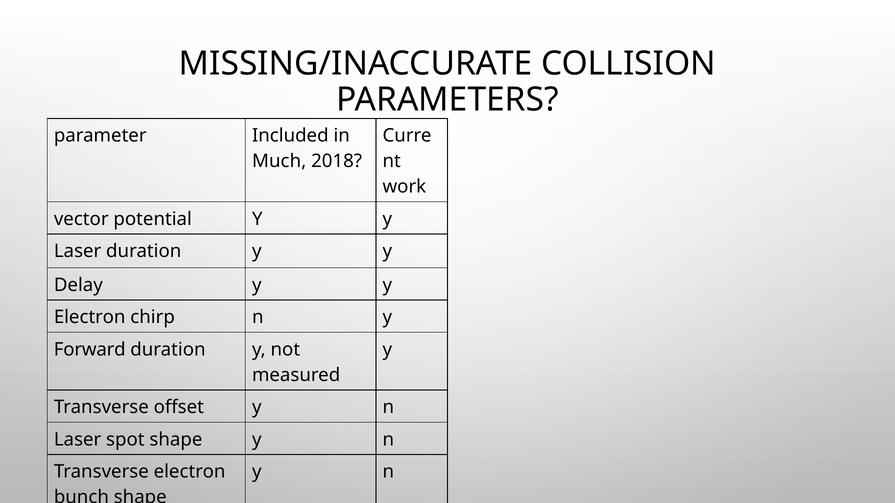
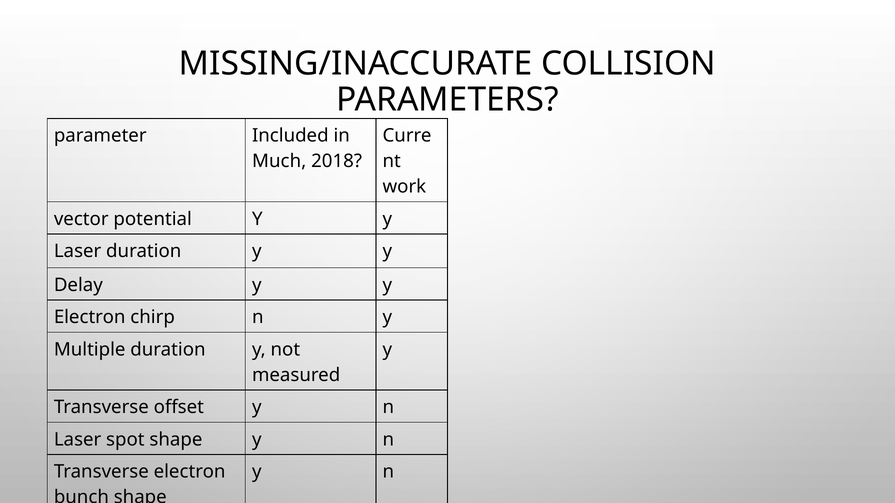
Forward: Forward -> Multiple
